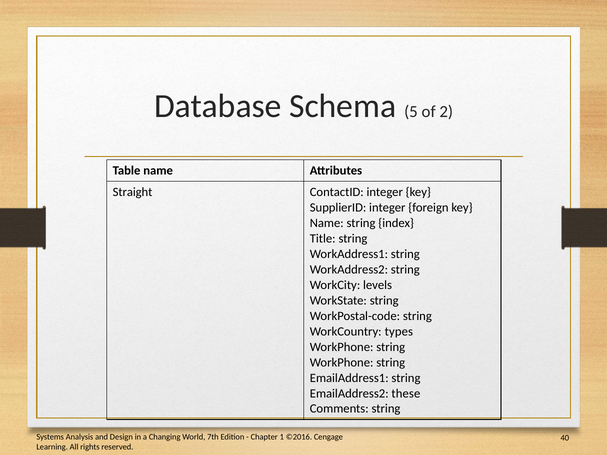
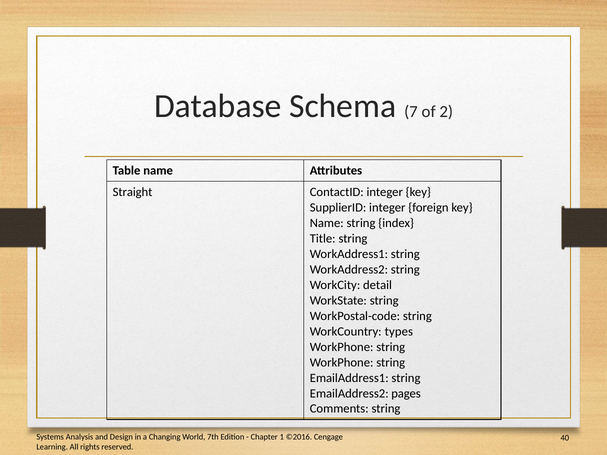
5: 5 -> 7
levels: levels -> detail
these: these -> pages
